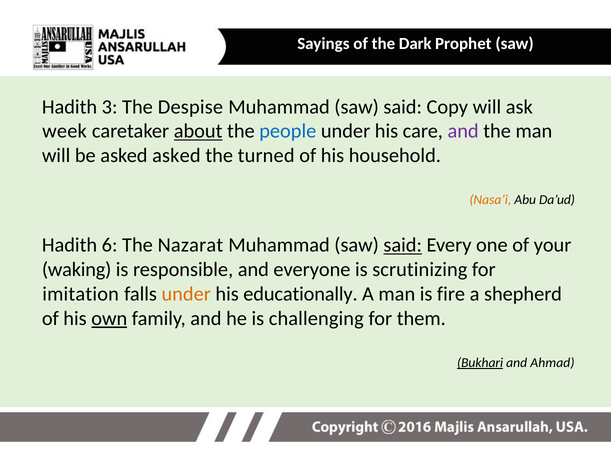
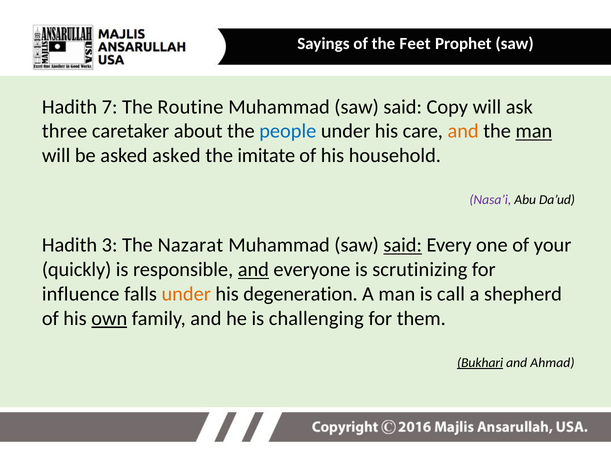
Dark: Dark -> Feet
3: 3 -> 7
Despise: Despise -> Routine
week: week -> three
about underline: present -> none
and at (463, 131) colour: purple -> orange
man at (534, 131) underline: none -> present
turned: turned -> imitate
Nasa’i colour: orange -> purple
6: 6 -> 3
waking: waking -> quickly
and at (253, 270) underline: none -> present
imitation: imitation -> influence
educationally: educationally -> degeneration
fire: fire -> call
